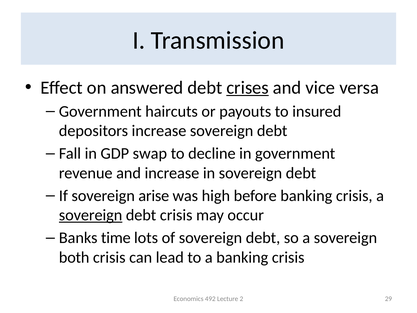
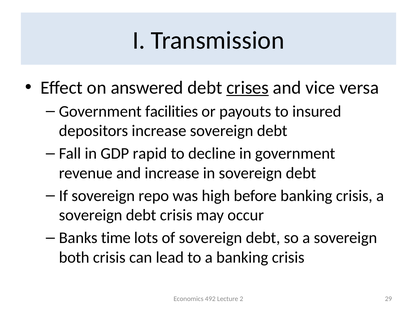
haircuts: haircuts -> facilities
swap: swap -> rapid
arise: arise -> repo
sovereign at (91, 215) underline: present -> none
